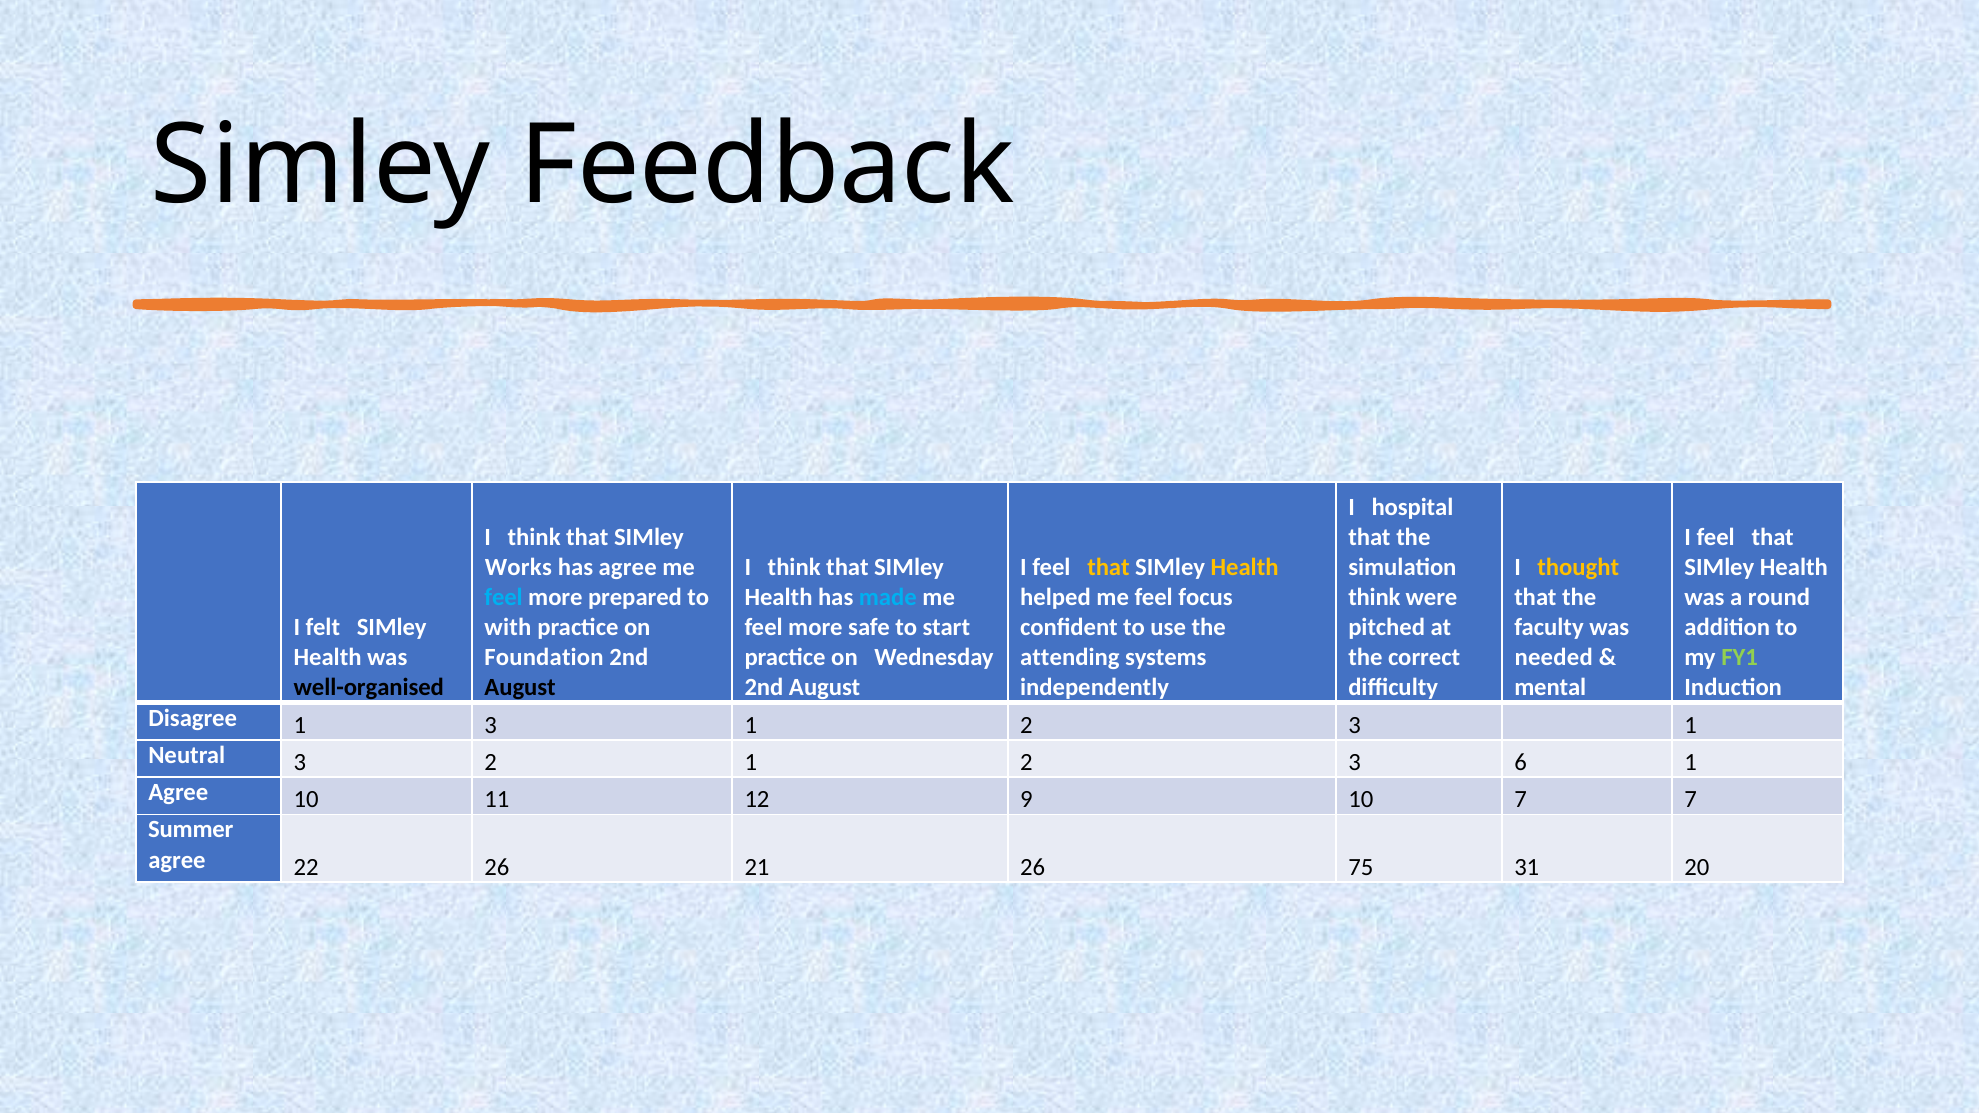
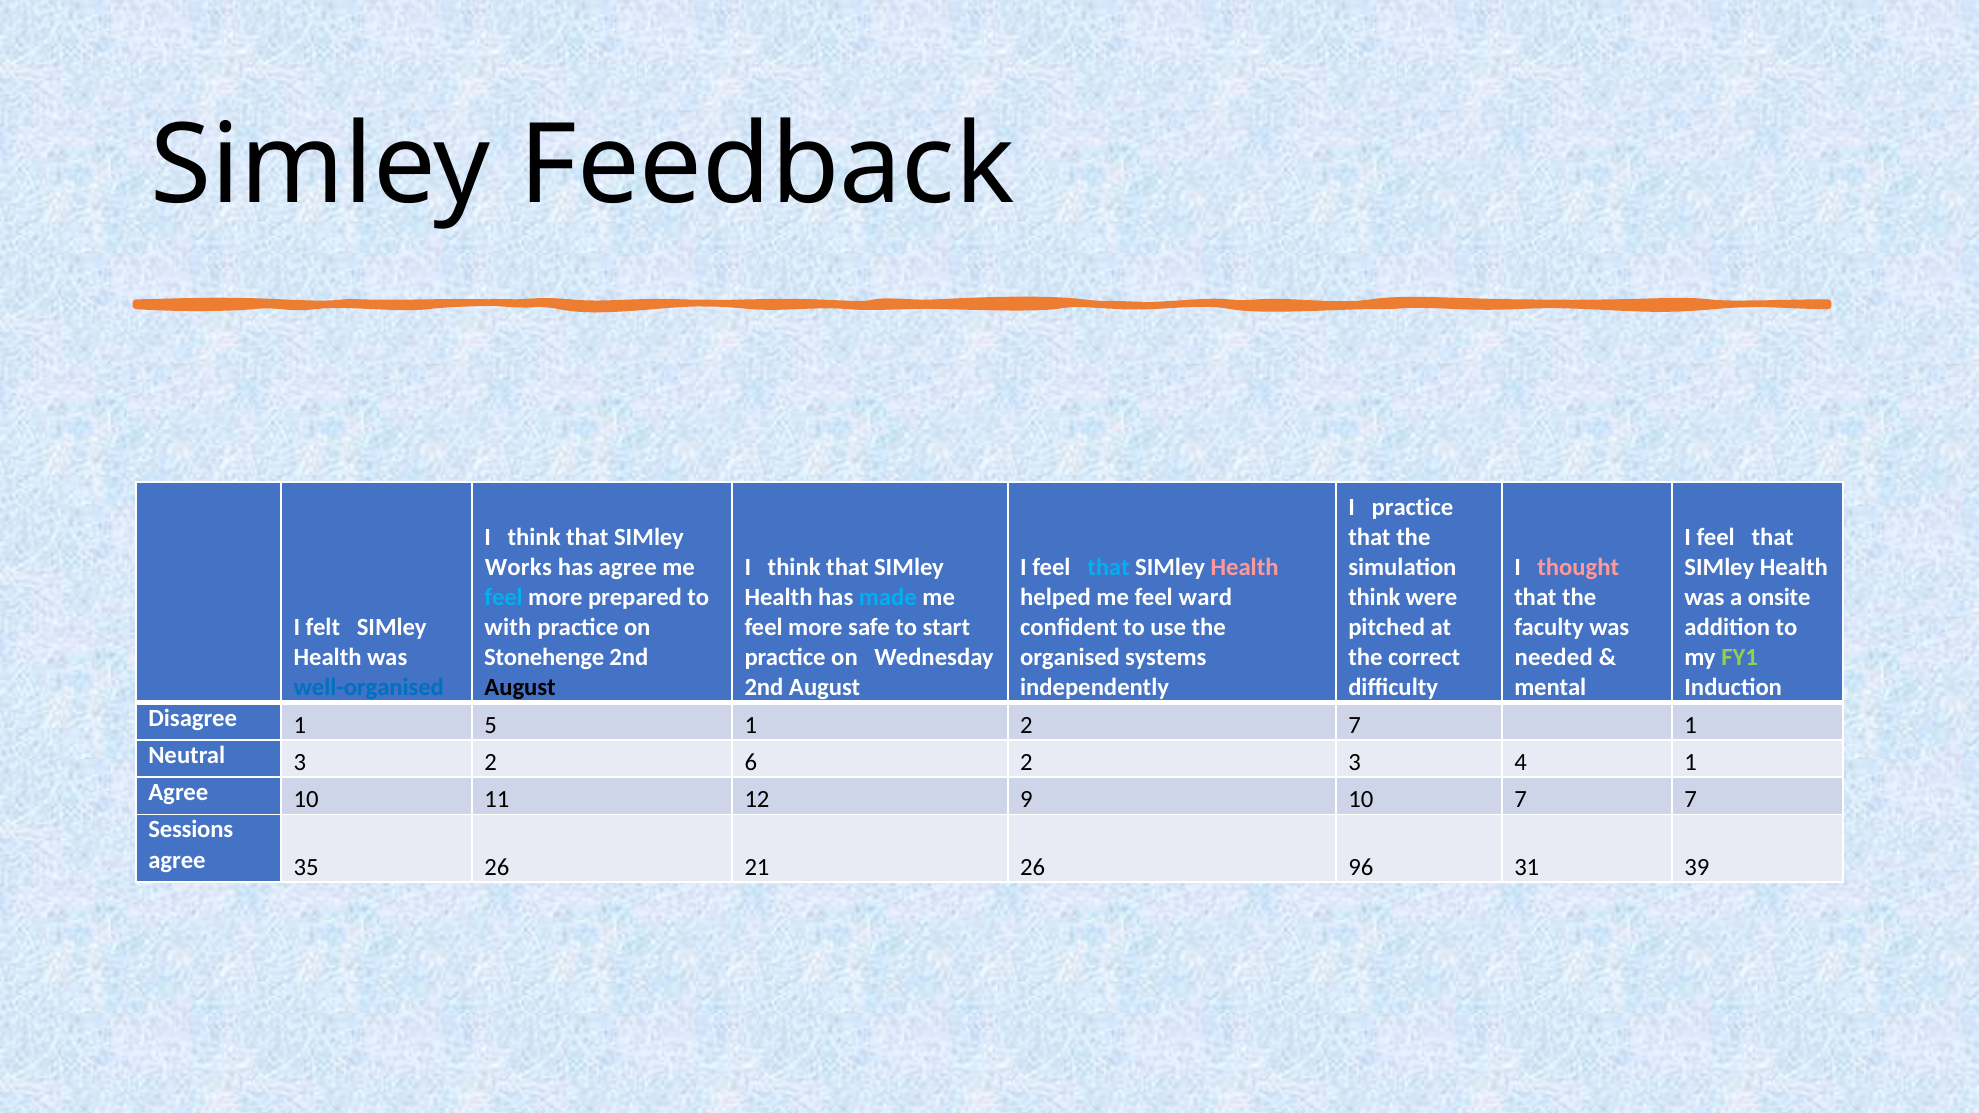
I hospital: hospital -> practice
that at (1108, 567) colour: yellow -> light blue
Health at (1245, 567) colour: yellow -> pink
thought colour: yellow -> pink
focus: focus -> ward
round: round -> onsite
Foundation: Foundation -> Stonehenge
attending: attending -> organised
well-organised colour: black -> blue
1 3: 3 -> 5
3 at (1355, 725): 3 -> 7
2 1: 1 -> 6
6: 6 -> 4
Summer: Summer -> Sessions
22: 22 -> 35
75: 75 -> 96
20: 20 -> 39
